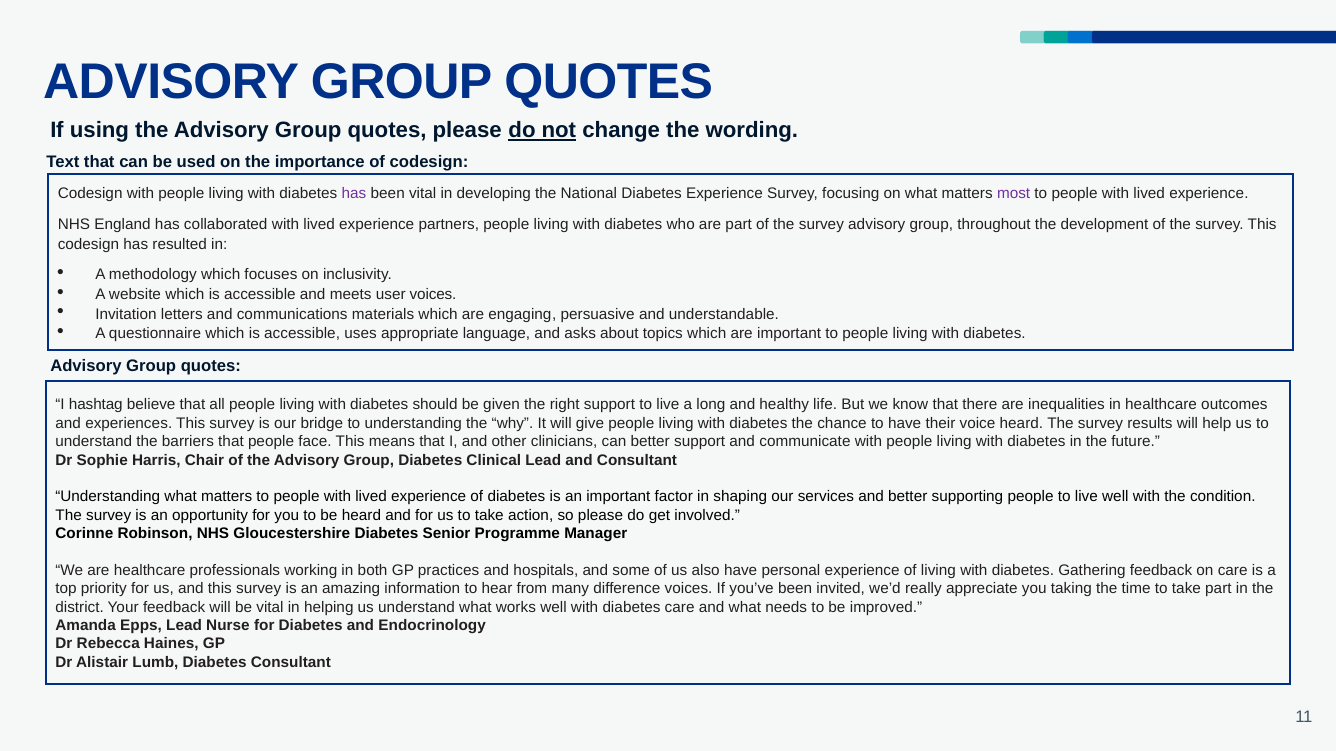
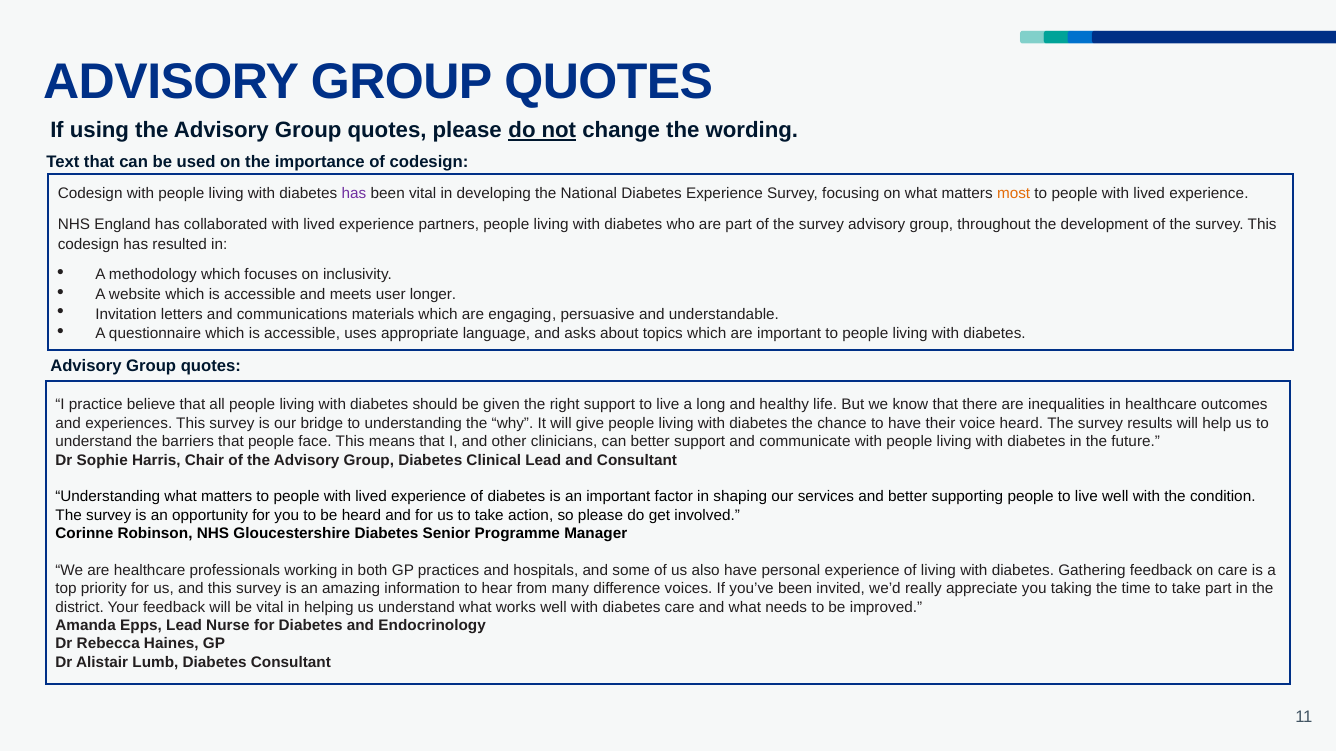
most colour: purple -> orange
user voices: voices -> longer
hashtag: hashtag -> practice
